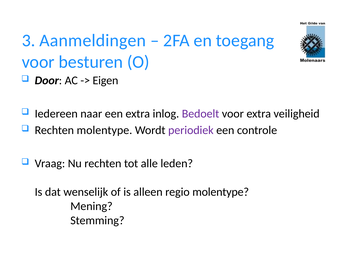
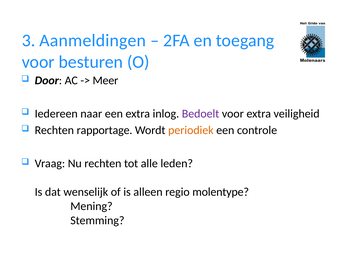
Eigen: Eigen -> Meer
Rechten molentype: molentype -> rapportage
periodiek colour: purple -> orange
